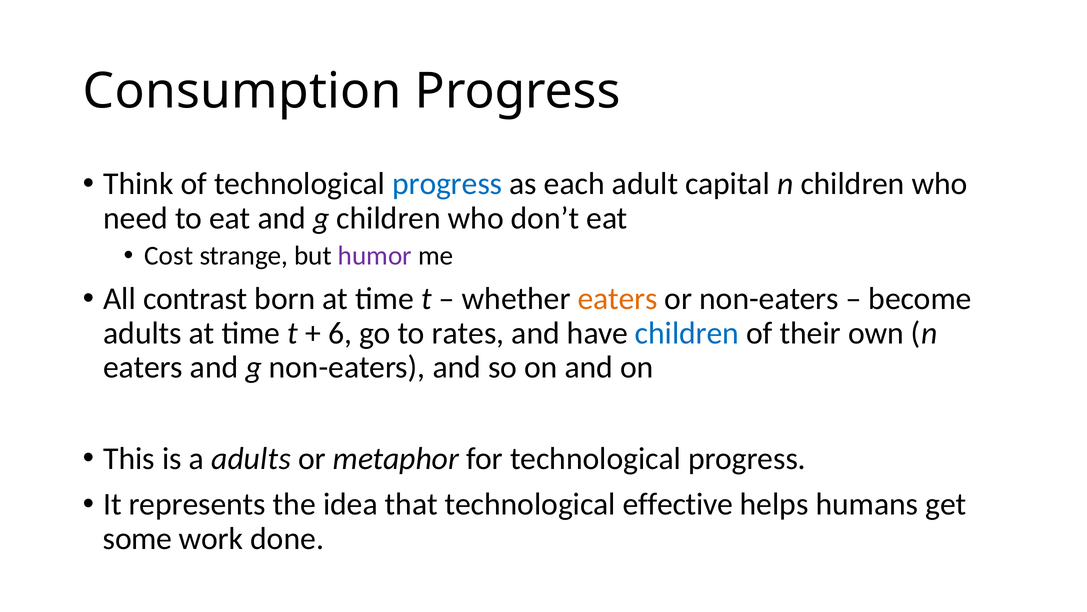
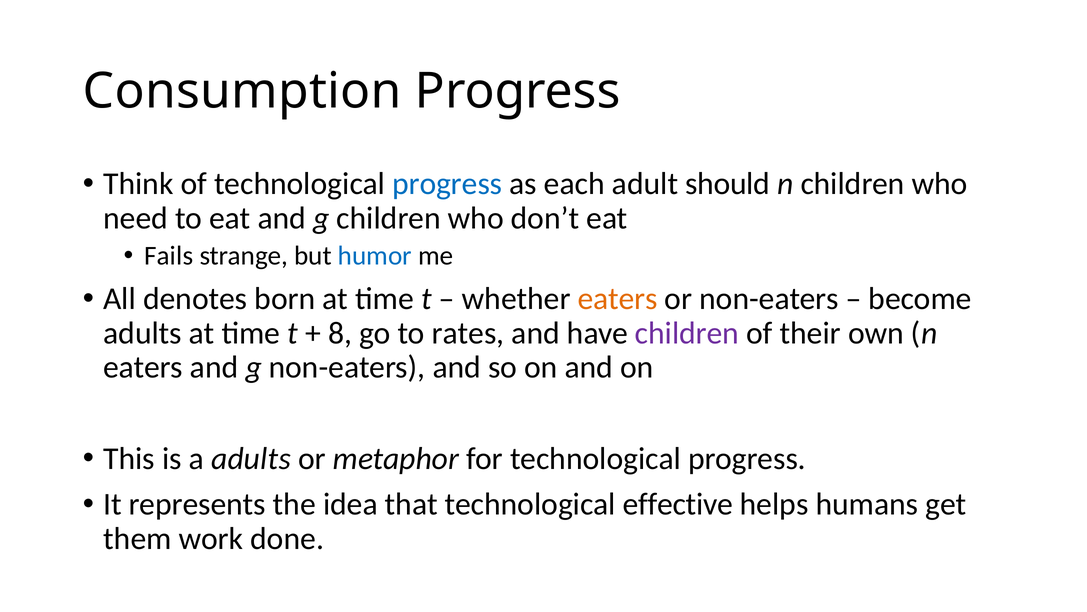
capital: capital -> should
Cost: Cost -> Fails
humor colour: purple -> blue
contrast: contrast -> denotes
6: 6 -> 8
children at (687, 333) colour: blue -> purple
some: some -> them
